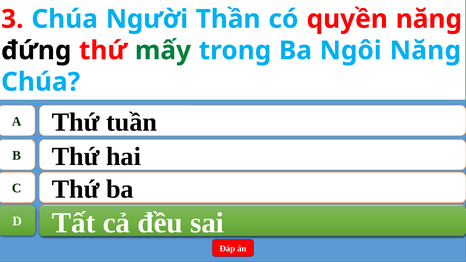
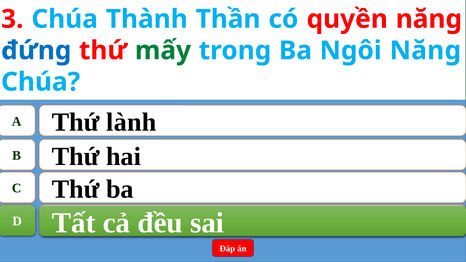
Người: Người -> Thành
đứng colour: black -> blue
tuần: tuần -> lành
